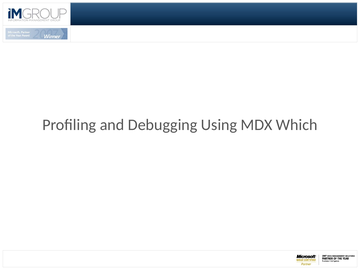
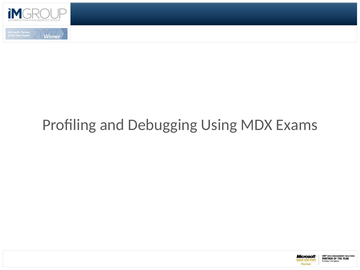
Which: Which -> Exams
